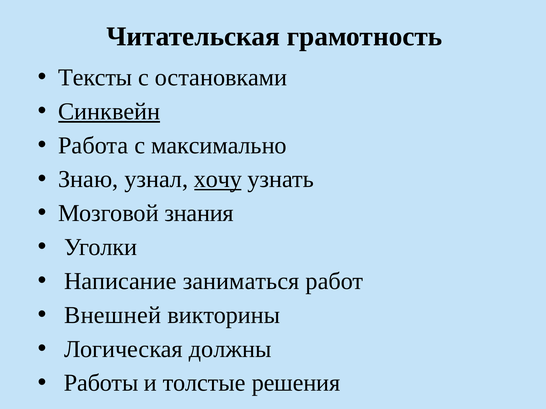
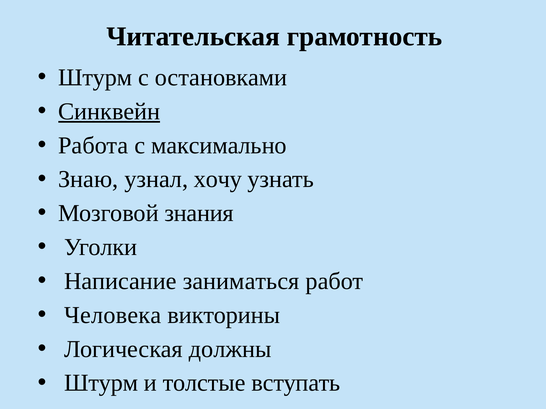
Тексты at (95, 78): Тексты -> Штурм
хочу underline: present -> none
Внешней: Внешней -> Человека
Работы at (101, 383): Работы -> Штурм
решения: решения -> вступать
